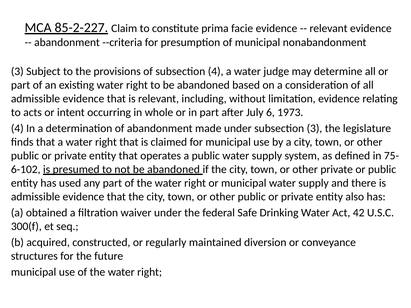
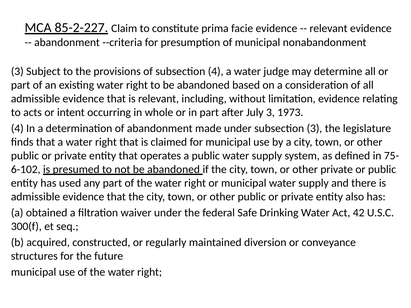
July 6: 6 -> 3
